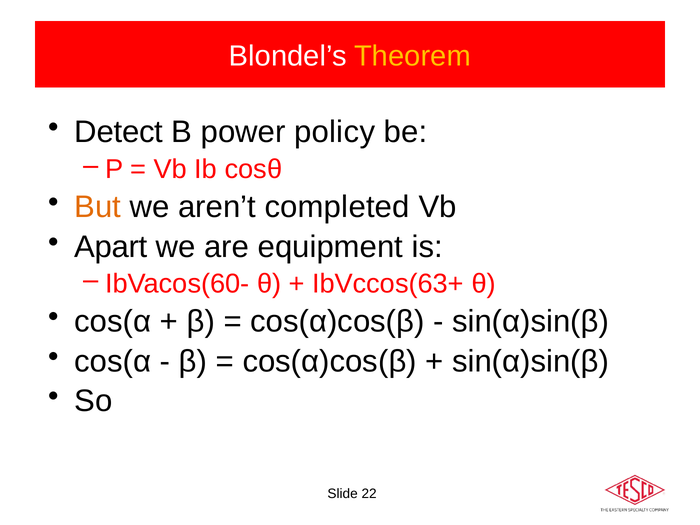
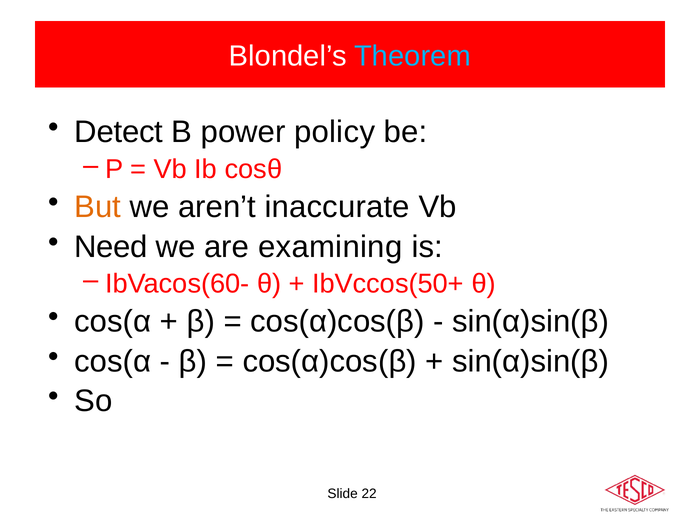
Theorem colour: yellow -> light blue
completed: completed -> inaccurate
Apart: Apart -> Need
equipment: equipment -> examining
IbVccos(63+: IbVccos(63+ -> IbVccos(50+
